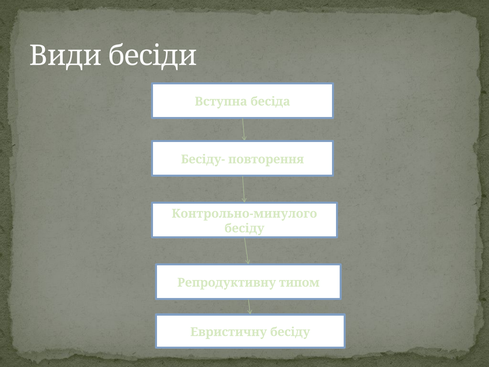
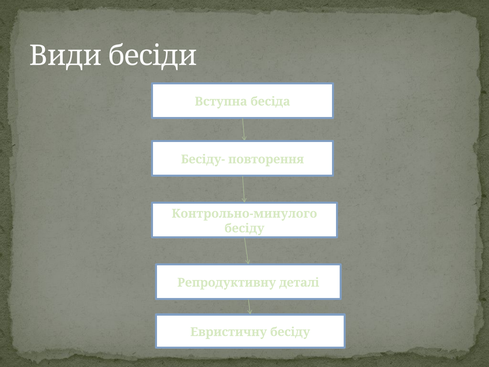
типом: типом -> деталі
